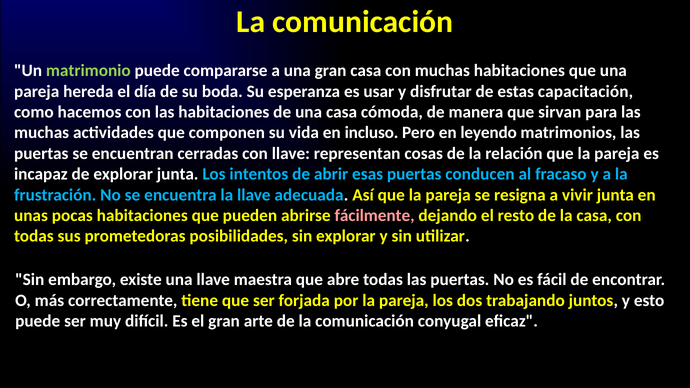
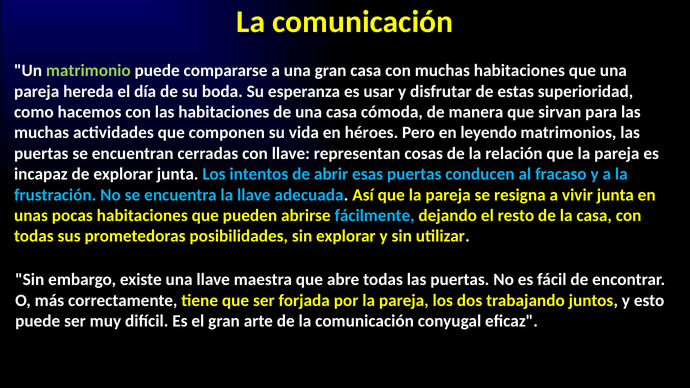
capacitación: capacitación -> superioridad
incluso: incluso -> héroes
fácilmente colour: pink -> light blue
